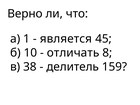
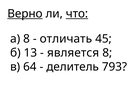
Верно underline: none -> present
что underline: none -> present
а 1: 1 -> 8
является: является -> отличать
10: 10 -> 13
отличать: отличать -> является
38: 38 -> 64
159: 159 -> 793
